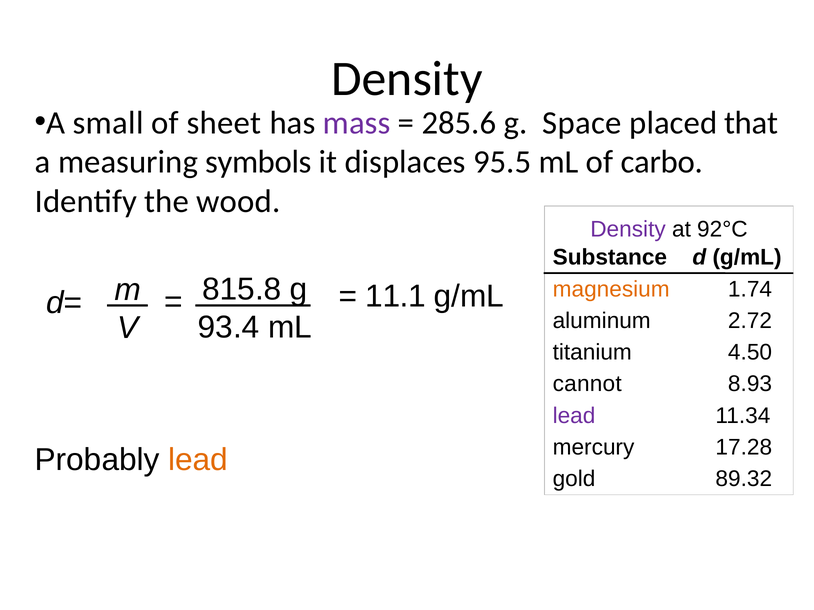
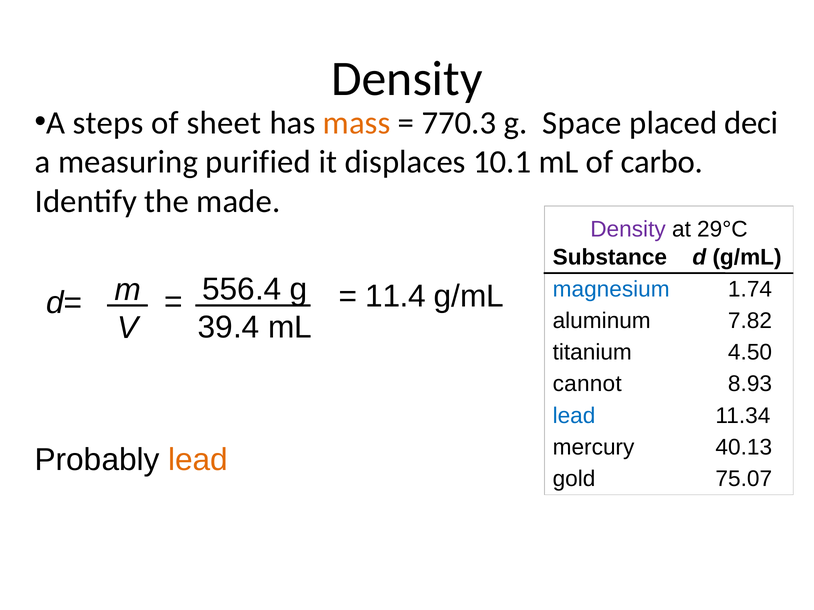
small: small -> steps
mass colour: purple -> orange
285.6: 285.6 -> 770.3
that: that -> deci
symbols: symbols -> purified
95.5: 95.5 -> 10.1
wood: wood -> made
92°C: 92°C -> 29°C
magnesium colour: orange -> blue
11.1: 11.1 -> 11.4
815.8: 815.8 -> 556.4
2.72: 2.72 -> 7.82
93.4: 93.4 -> 39.4
lead at (574, 416) colour: purple -> blue
17.28: 17.28 -> 40.13
89.32: 89.32 -> 75.07
